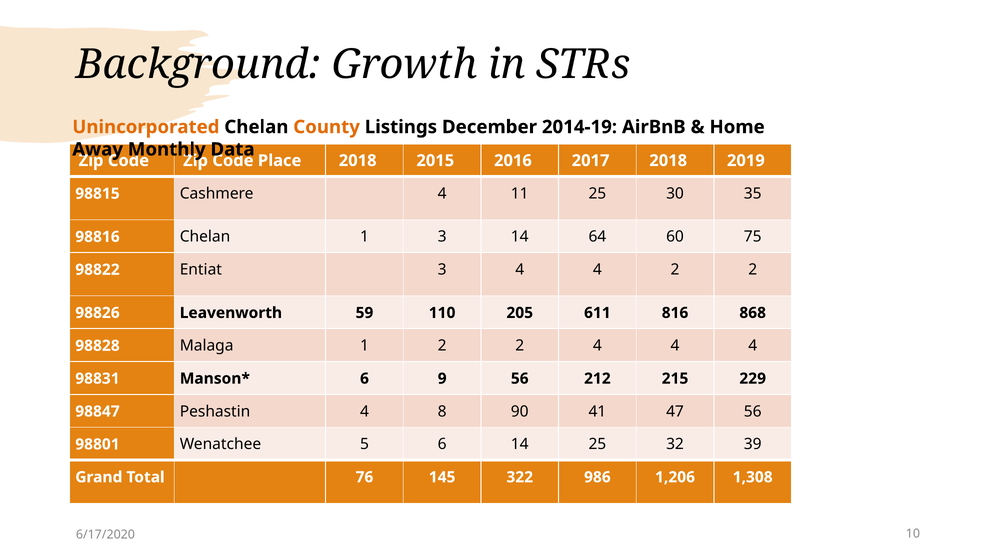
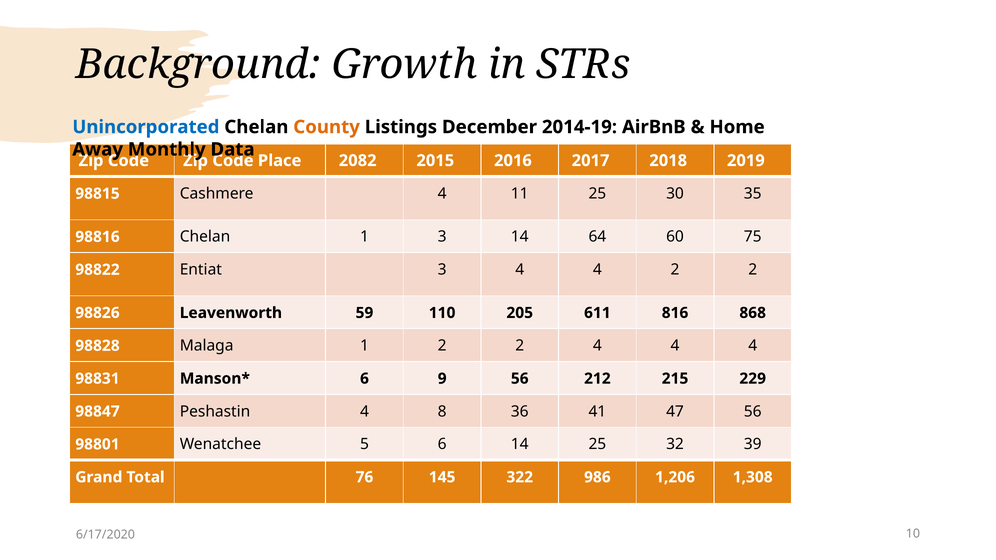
Unincorporated colour: orange -> blue
Place 2018: 2018 -> 2082
90: 90 -> 36
